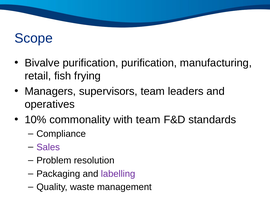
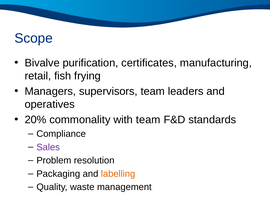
purification purification: purification -> certificates
10%: 10% -> 20%
labelling colour: purple -> orange
